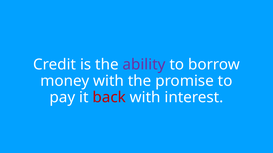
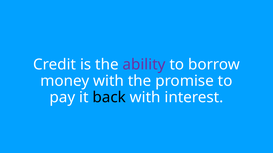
back colour: red -> black
